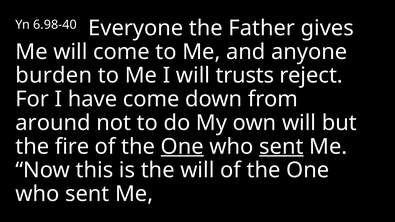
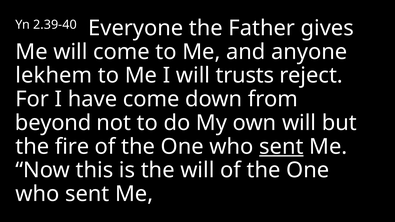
6.98-40: 6.98-40 -> 2.39-40
burden: burden -> lekhem
around: around -> beyond
One at (182, 147) underline: present -> none
